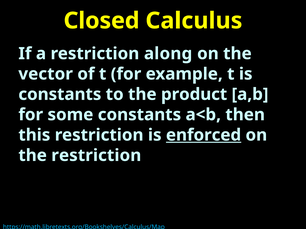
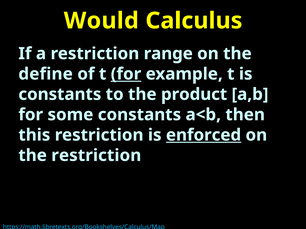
Closed: Closed -> Would
along: along -> range
vector: vector -> define
for at (126, 74) underline: none -> present
